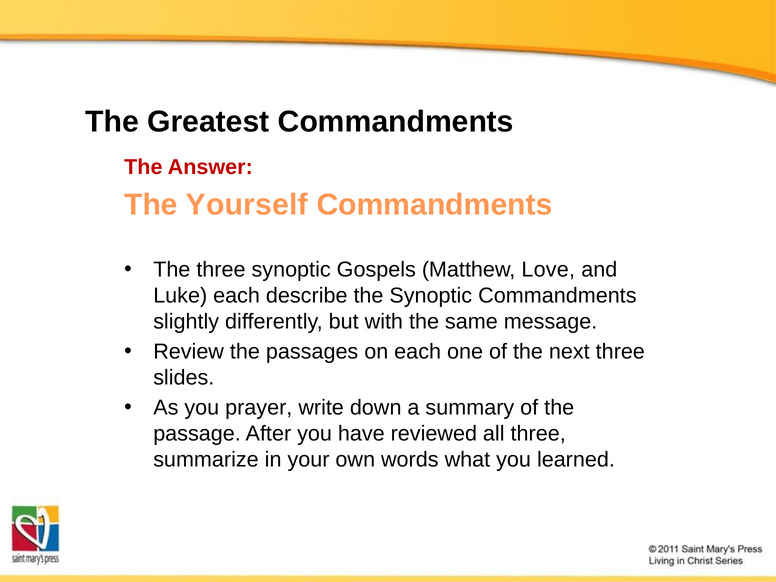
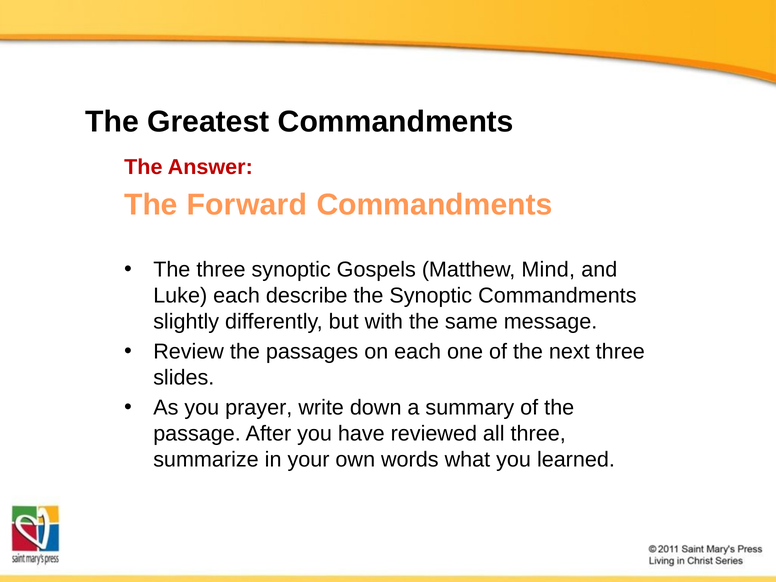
Yourself: Yourself -> Forward
Love: Love -> Mind
